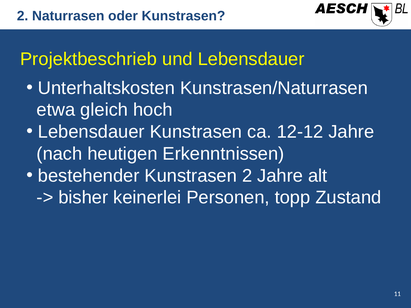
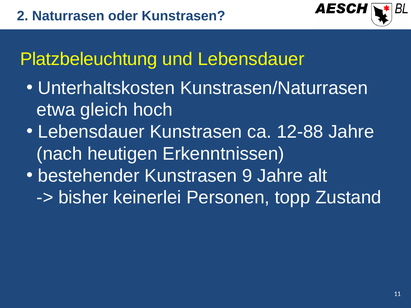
Projektbeschrieb: Projektbeschrieb -> Platzbeleuchtung
12-12: 12-12 -> 12-88
Kunstrasen 2: 2 -> 9
